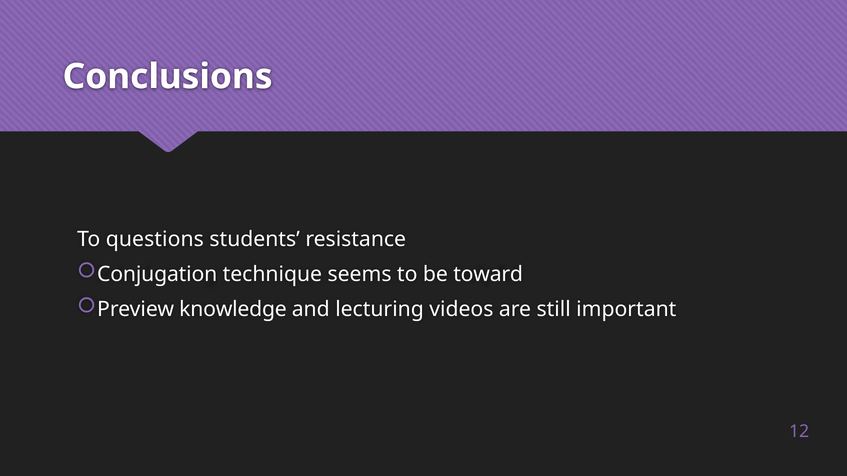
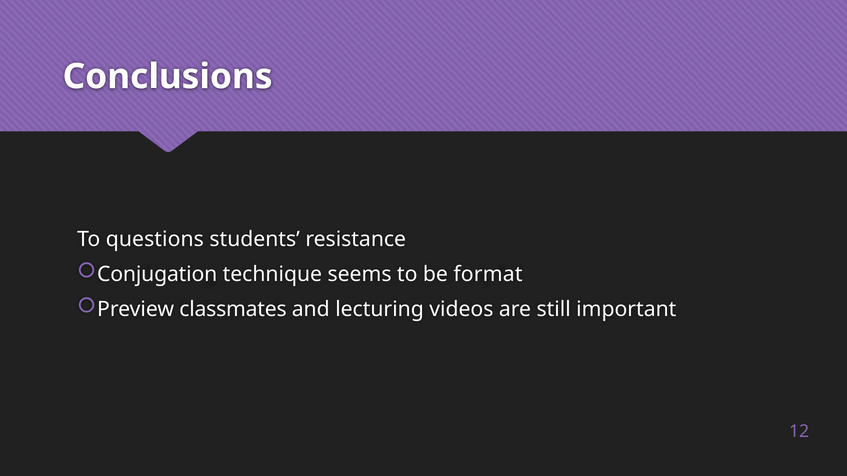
toward: toward -> format
knowledge: knowledge -> classmates
